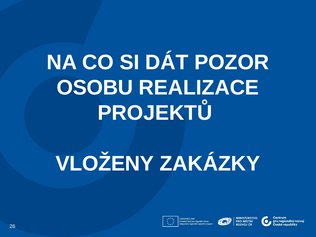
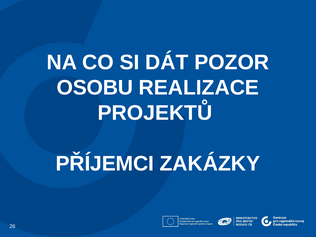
VLOŽENY: VLOŽENY -> PŘÍJEMCI
